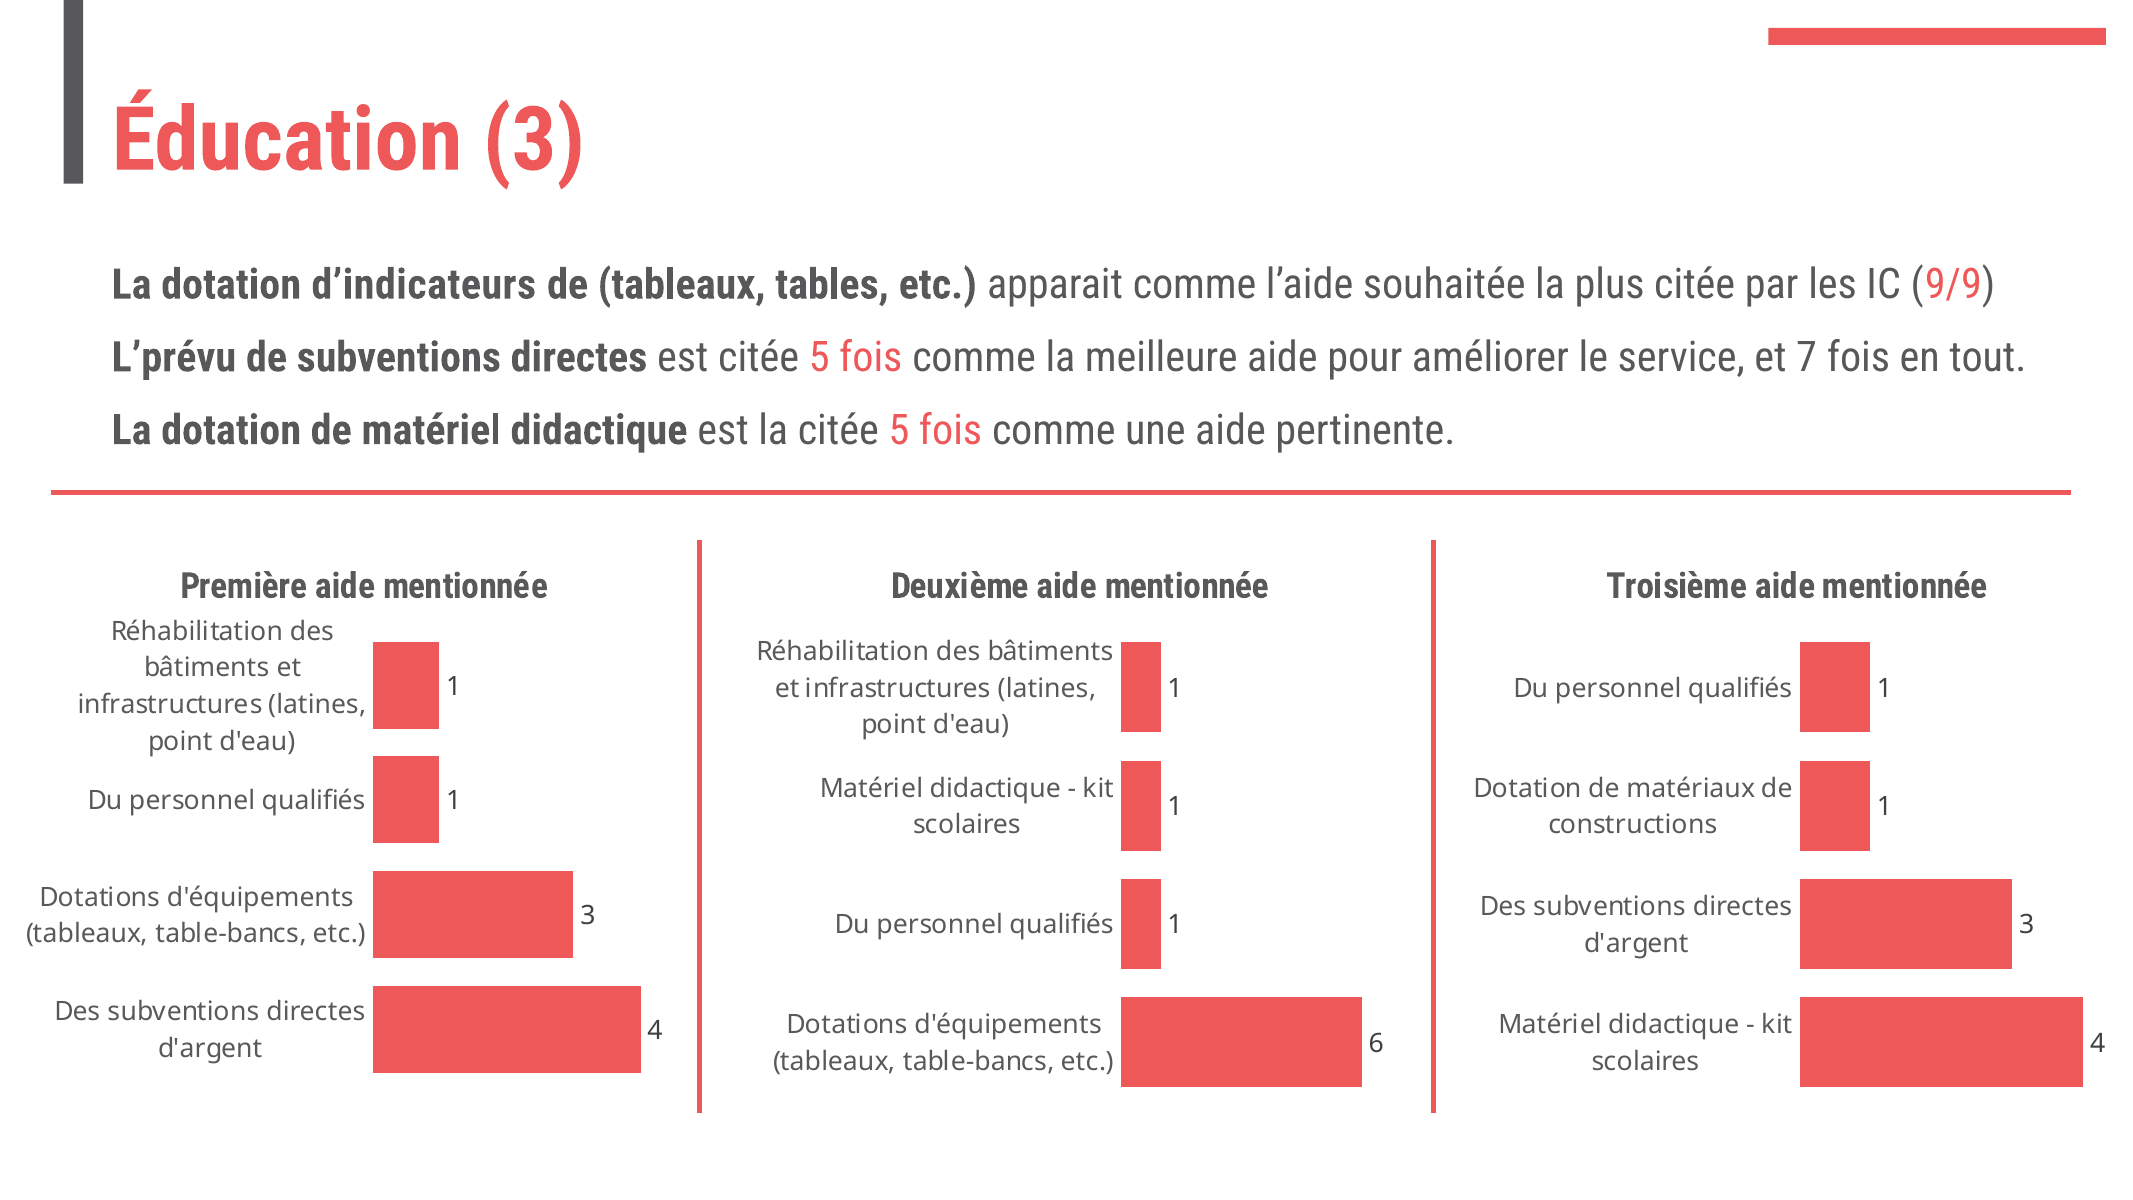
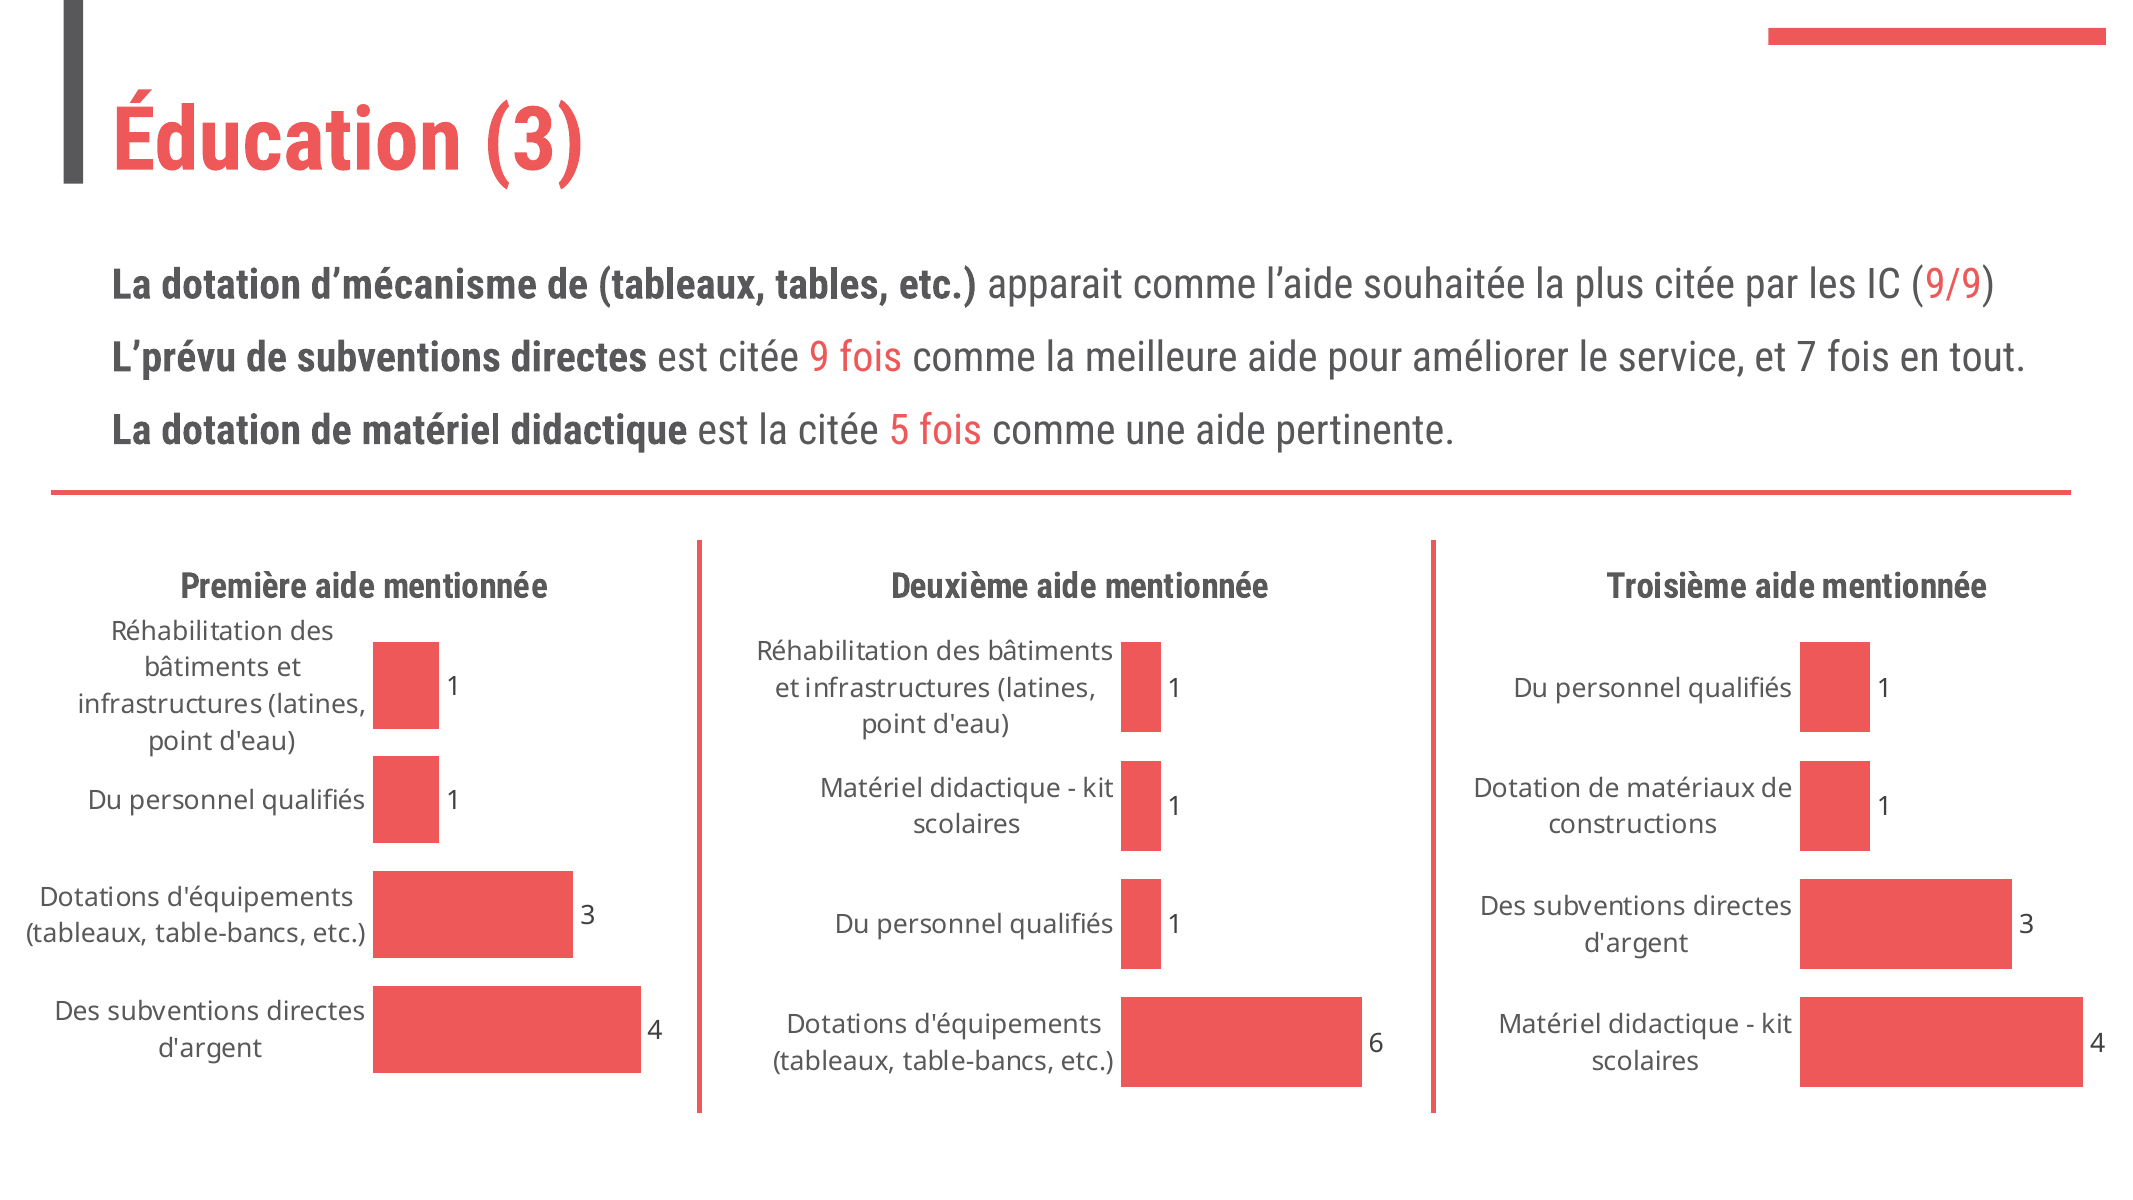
d’indicateurs: d’indicateurs -> d’mécanisme
est citée 5: 5 -> 9
